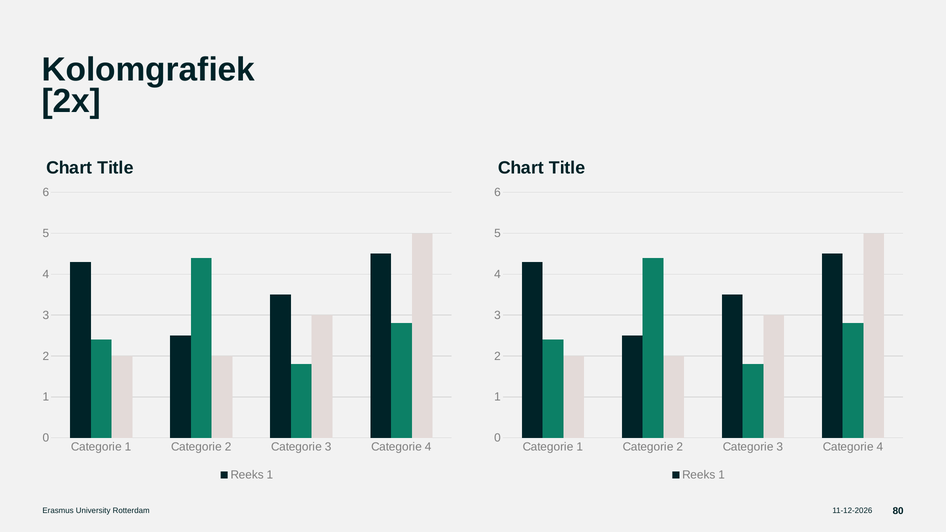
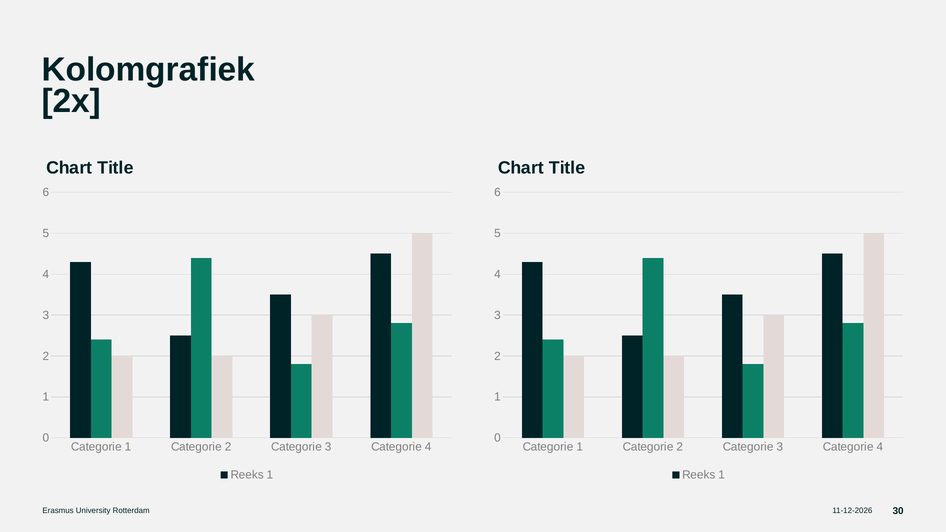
80: 80 -> 30
